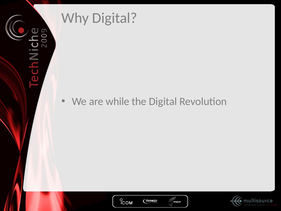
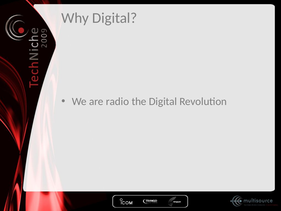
while: while -> radio
